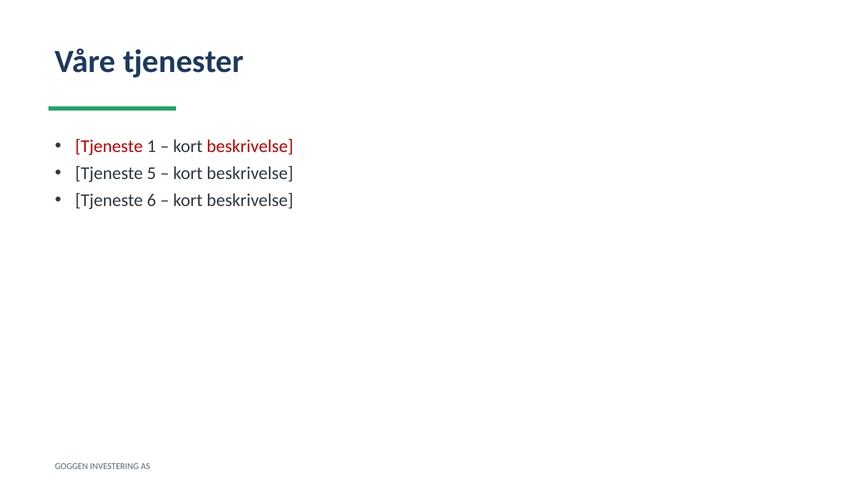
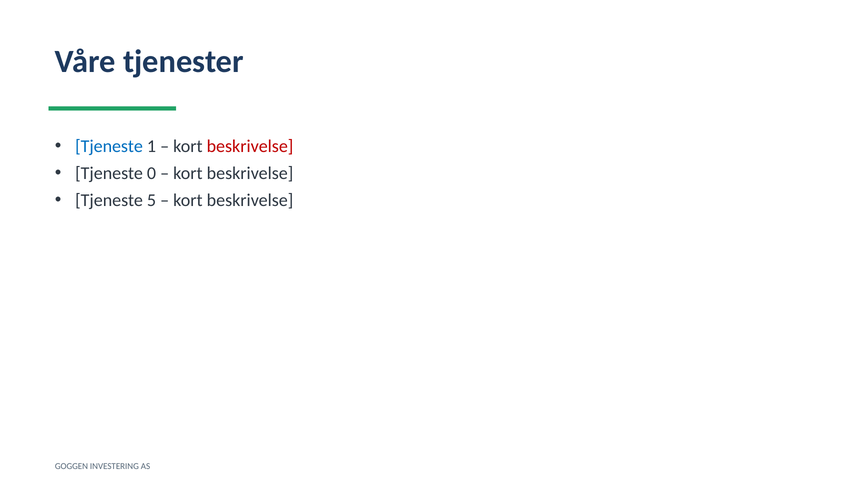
Tjeneste at (109, 146) colour: red -> blue
5: 5 -> 0
6: 6 -> 5
